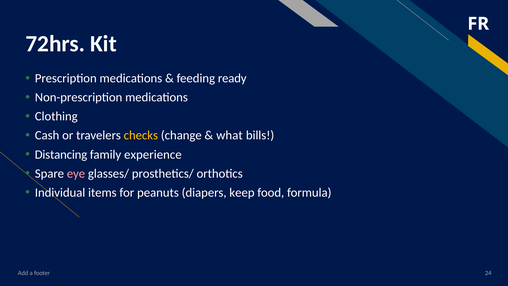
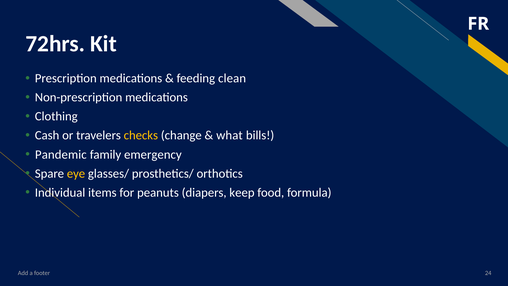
ready: ready -> clean
Distancing: Distancing -> Pandemic
experience: experience -> emergency
eye colour: pink -> yellow
